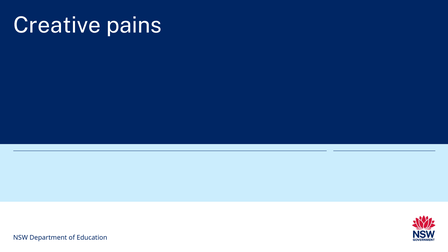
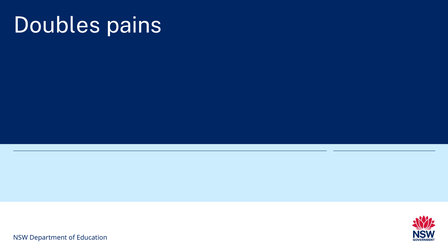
Creative: Creative -> Doubles
